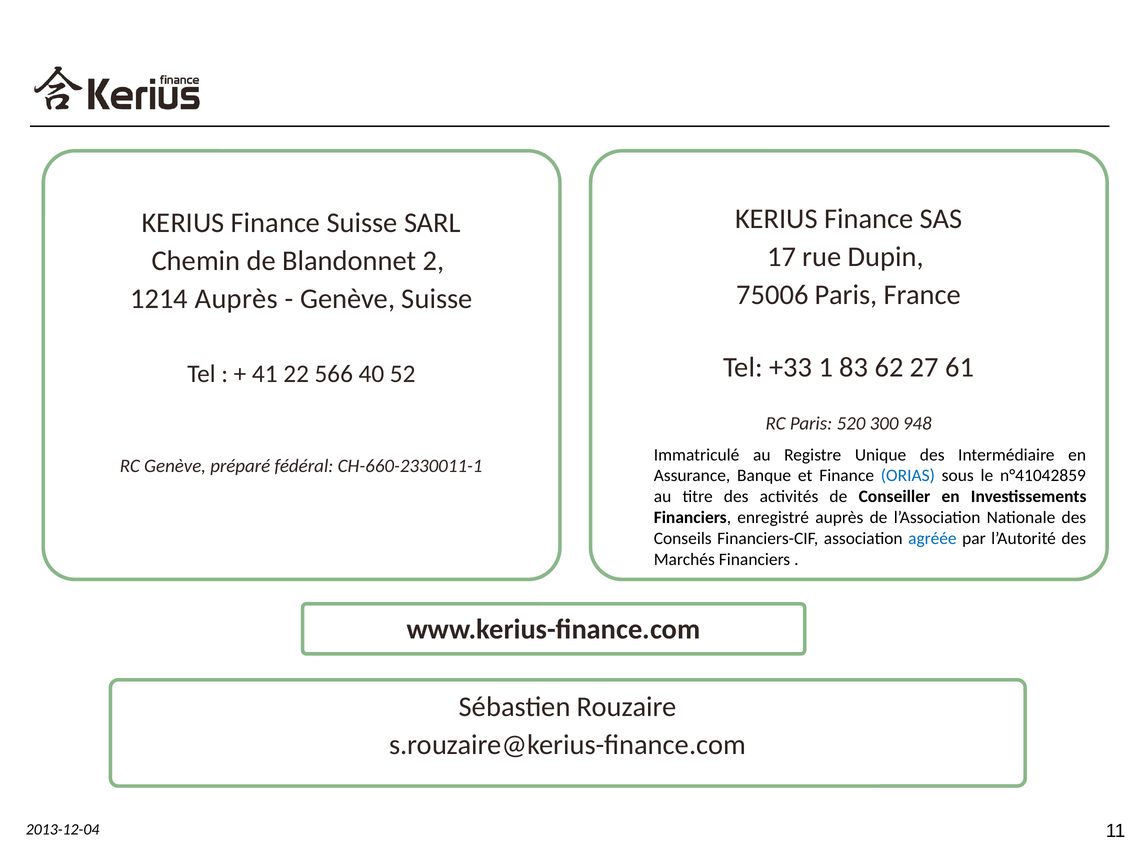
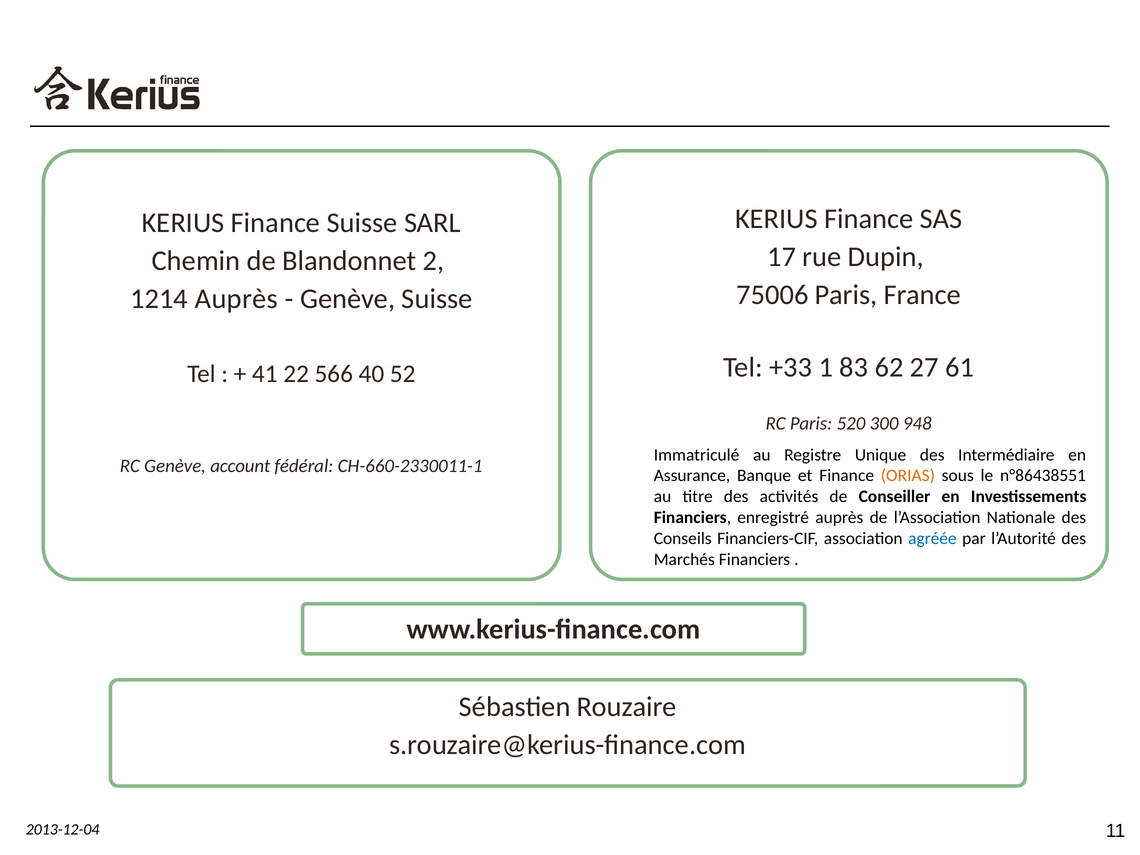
préparé: préparé -> account
ORIAS colour: blue -> orange
n°41042859: n°41042859 -> n°86438551
